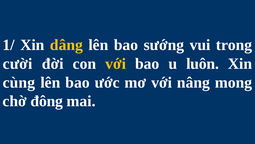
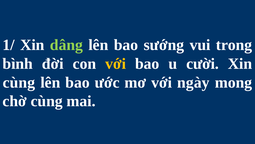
dâng colour: yellow -> light green
cười: cười -> bình
luôn: luôn -> cười
nâng: nâng -> ngày
chờ đông: đông -> cùng
